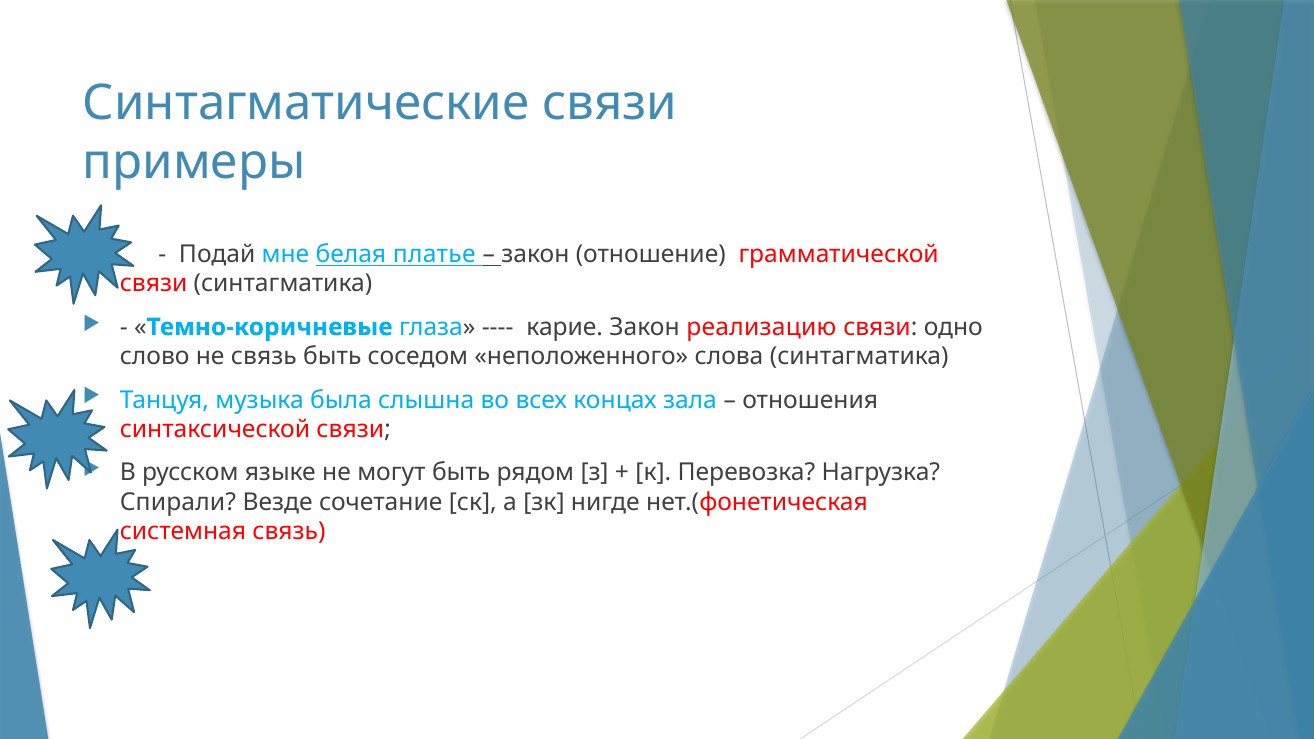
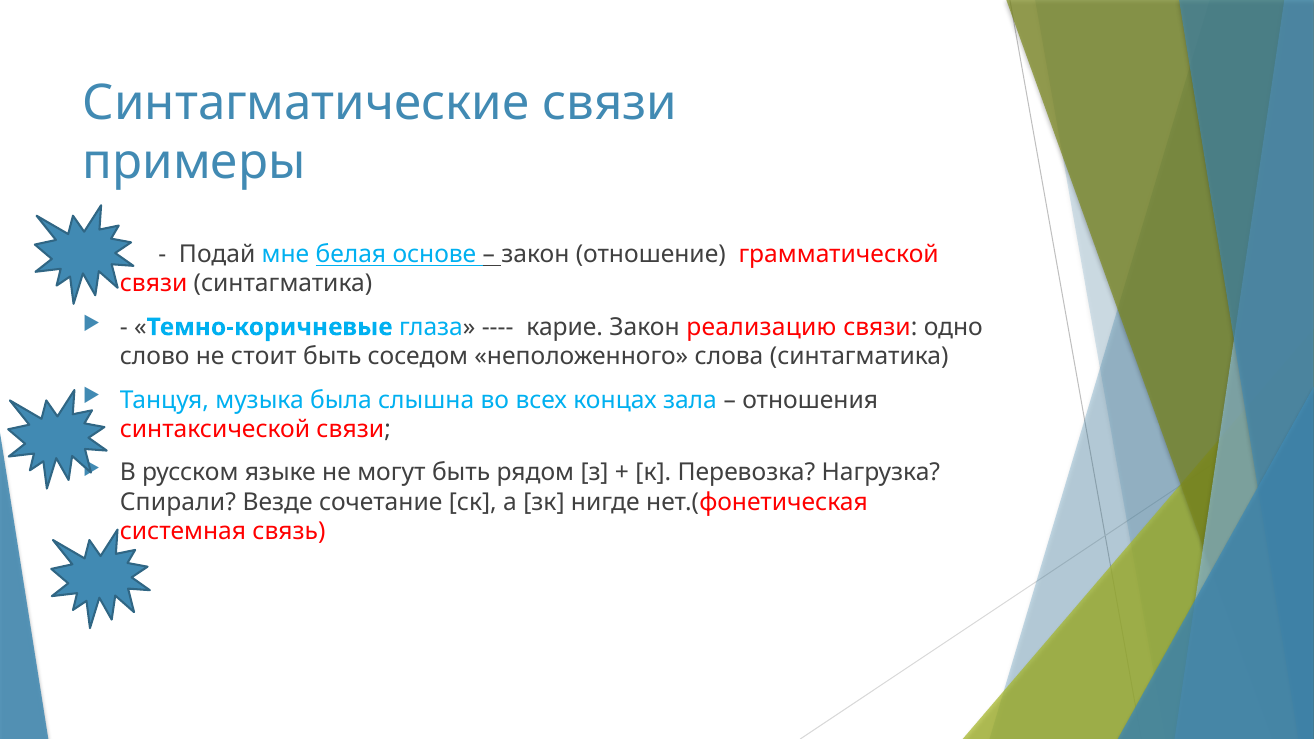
платье: платье -> основе
не связь: связь -> стоит
